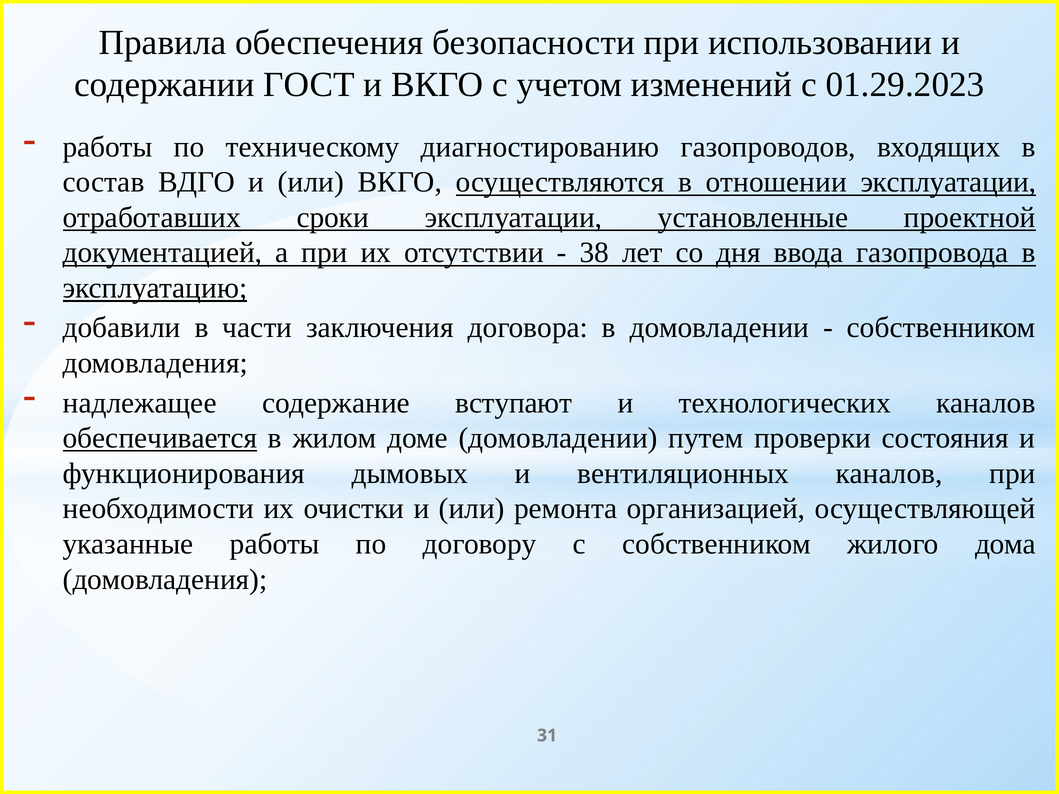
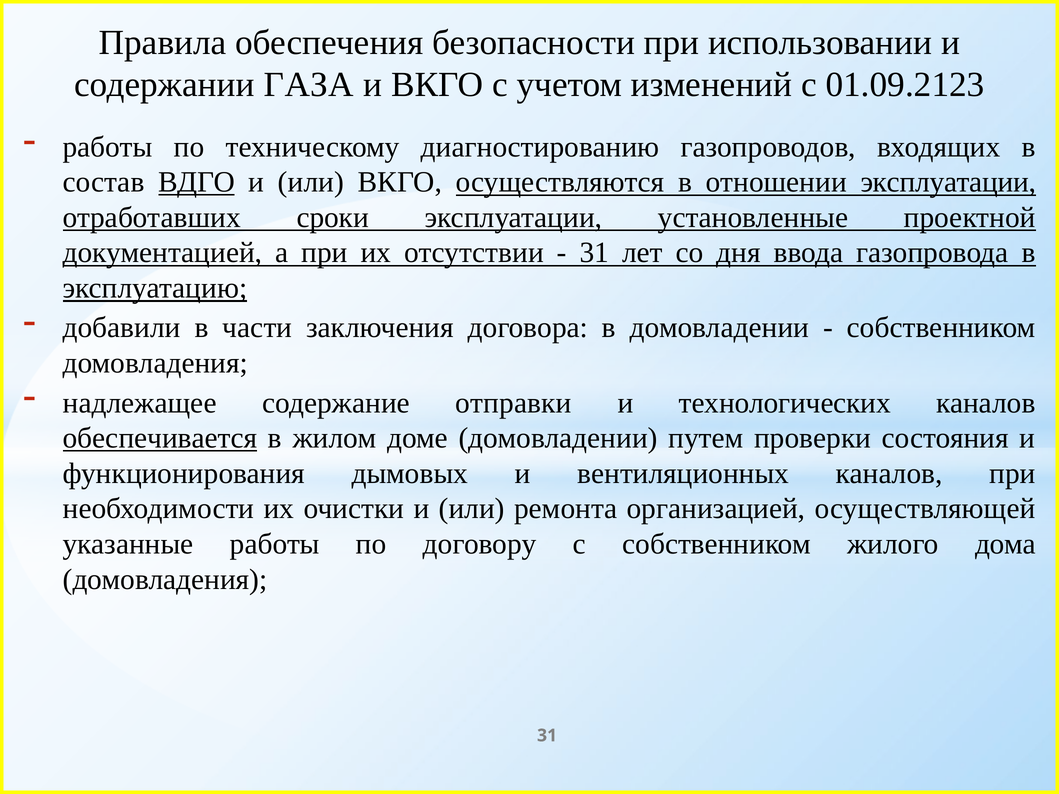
ГОСТ: ГОСТ -> ГАЗА
01.29.2023: 01.29.2023 -> 01.09.2123
ВДГО underline: none -> present
38 at (594, 253): 38 -> 31
вступают: вступают -> отправки
